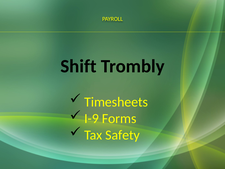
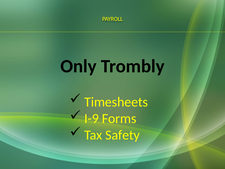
Shift: Shift -> Only
